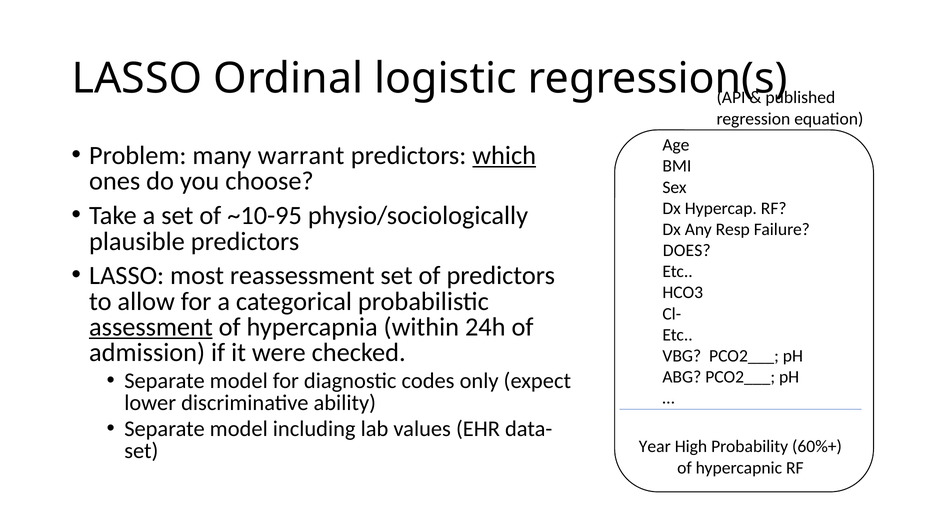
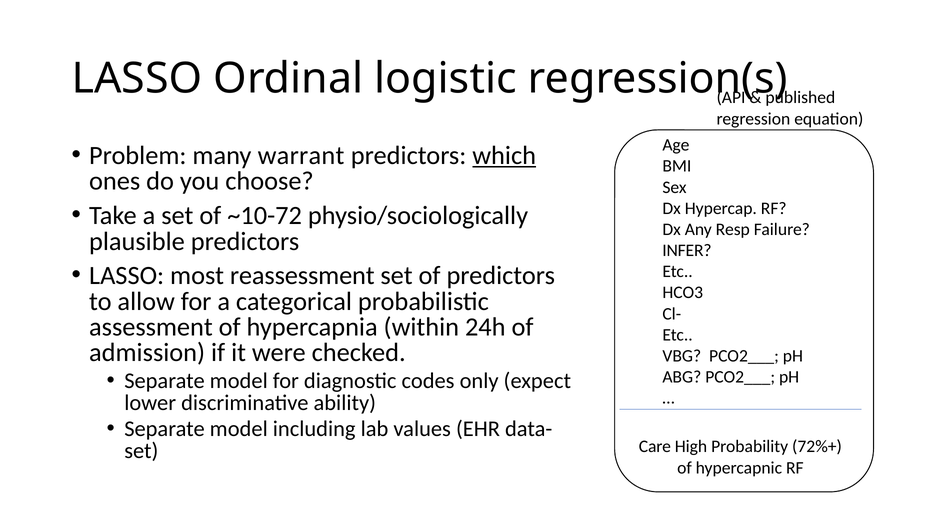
~10-95: ~10-95 -> ~10-72
DOES: DOES -> INFER
assessment underline: present -> none
Year: Year -> Care
60%+: 60%+ -> 72%+
